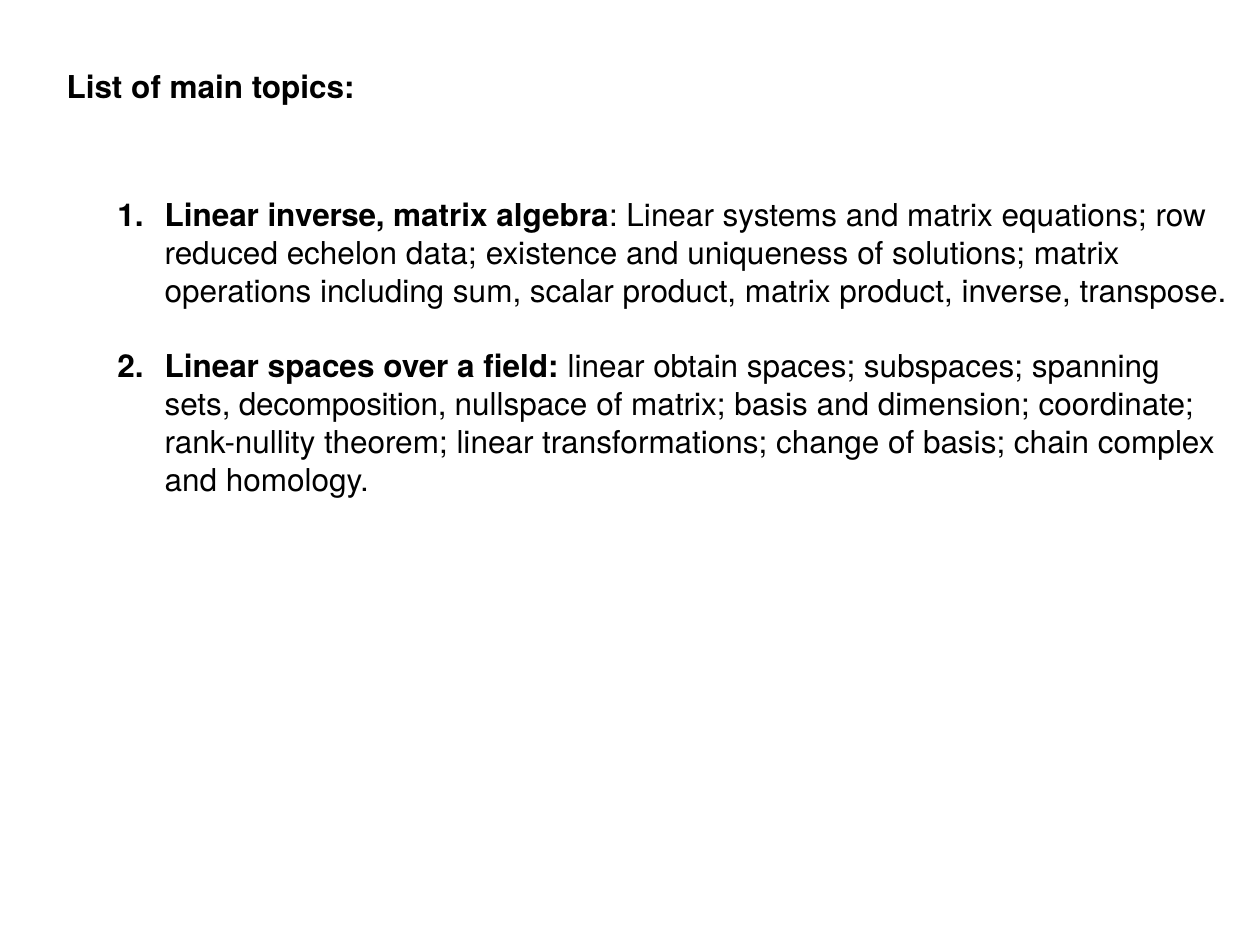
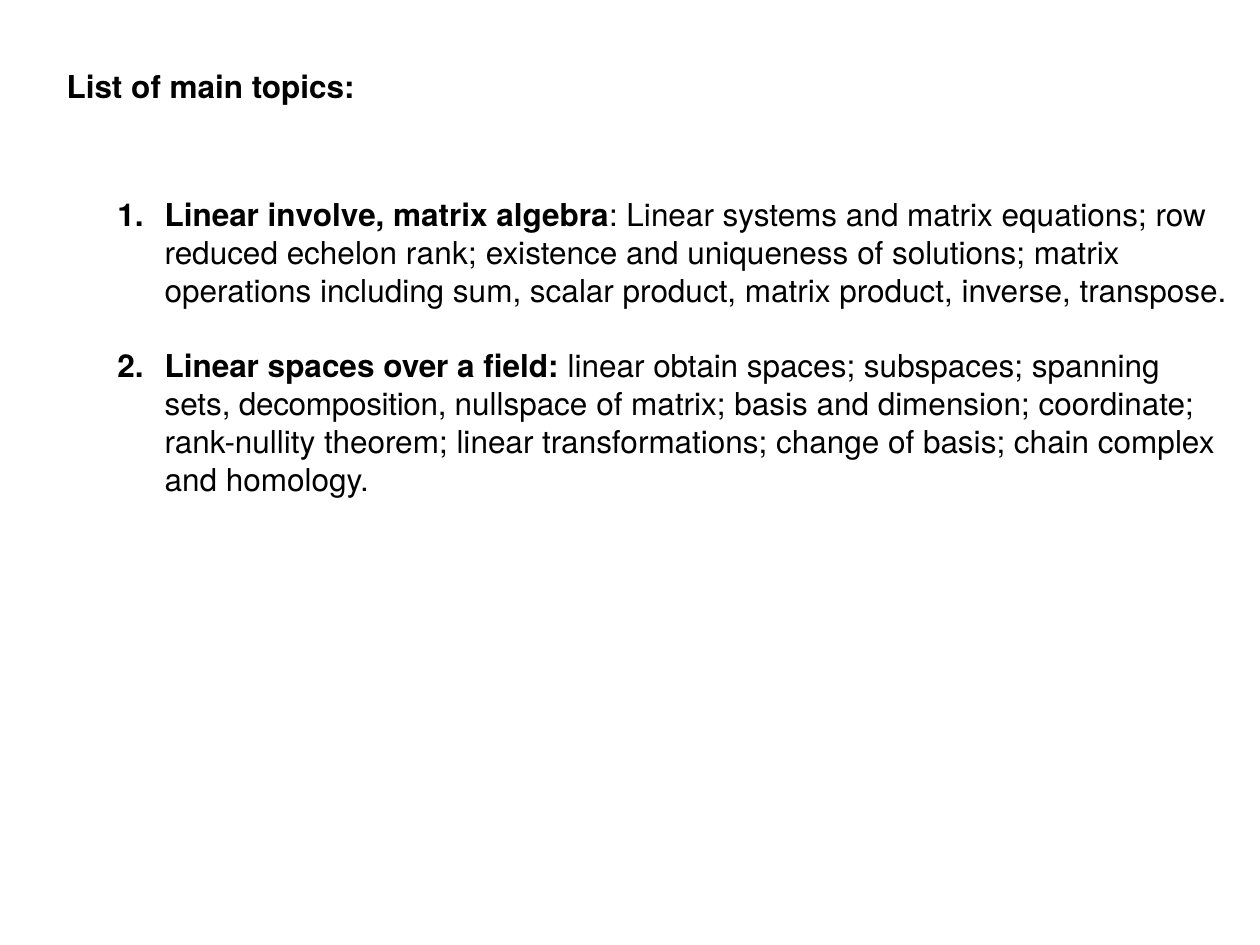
Linear inverse: inverse -> involve
data: data -> rank
